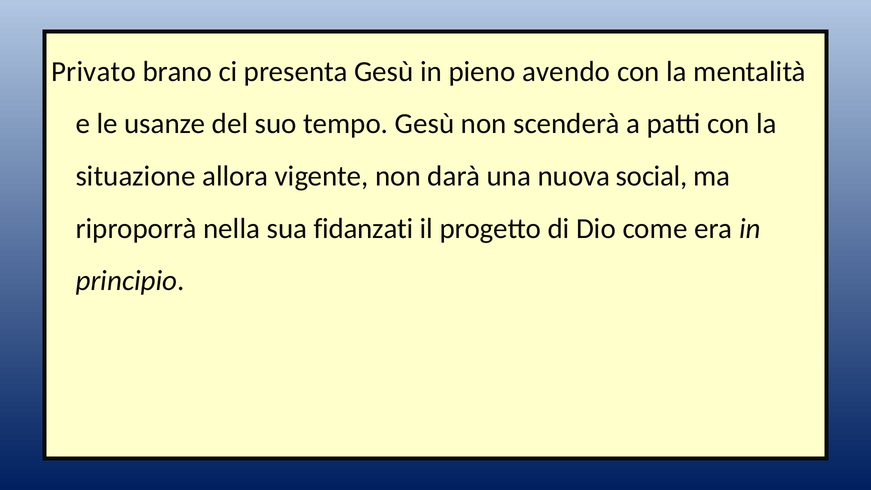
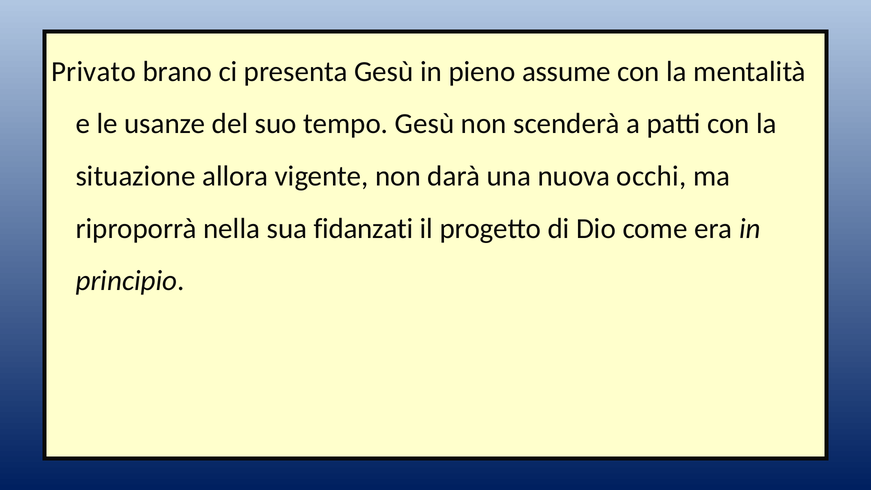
avendo: avendo -> assume
social: social -> occhi
